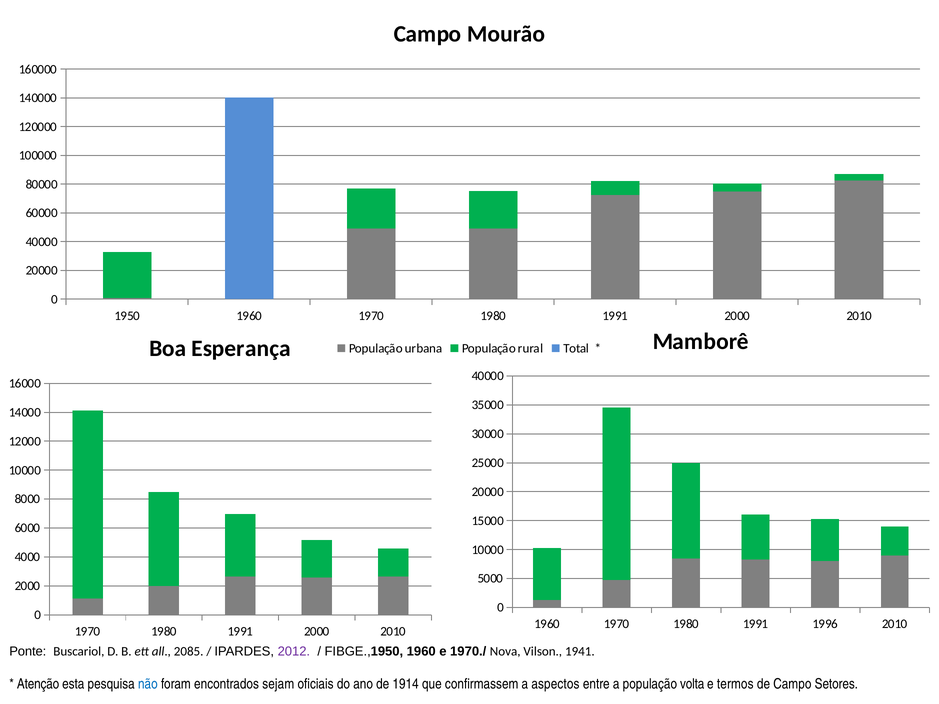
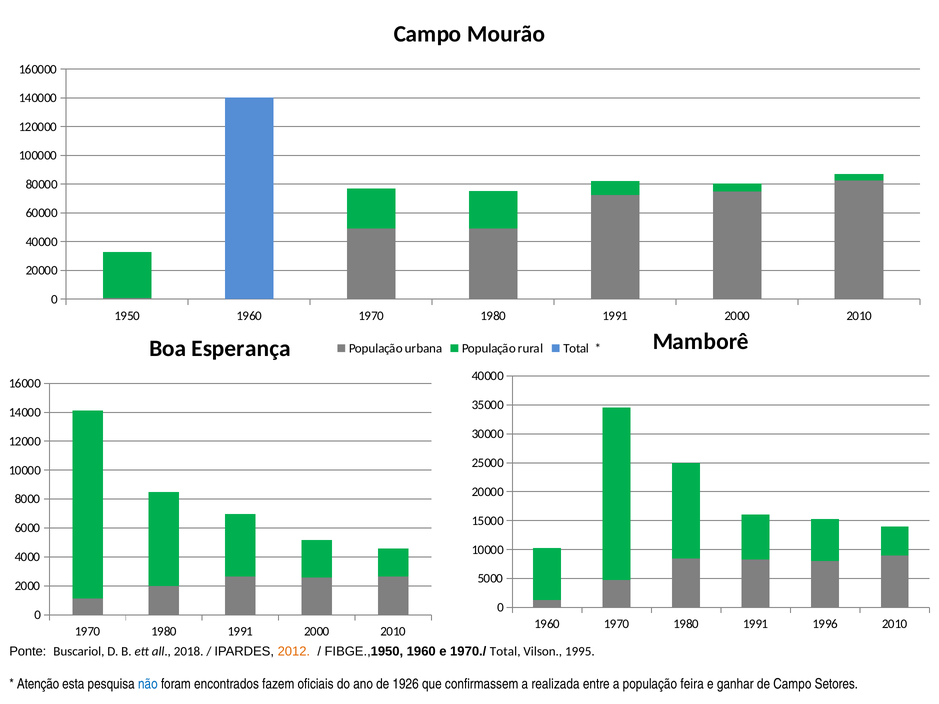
2085: 2085 -> 2018
2012 colour: purple -> orange
1970./ Nova: Nova -> Total
1941: 1941 -> 1995
sejam: sejam -> fazem
1914: 1914 -> 1926
aspectos: aspectos -> realizada
volta: volta -> feira
termos: termos -> ganhar
